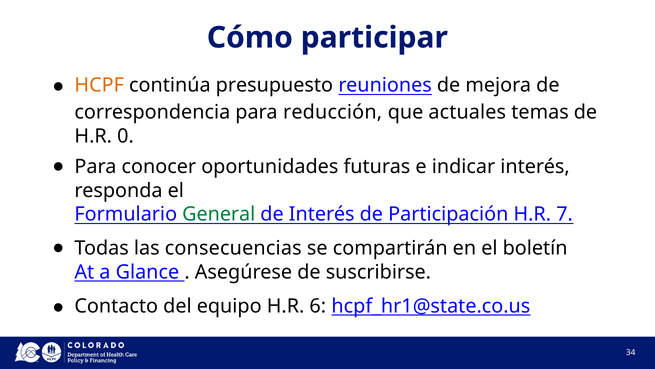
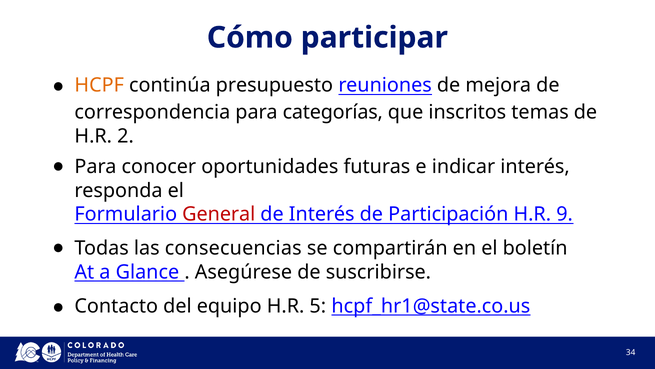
reducción: reducción -> categorías
actuales: actuales -> inscritos
0: 0 -> 2
General colour: green -> red
7: 7 -> 9
6: 6 -> 5
